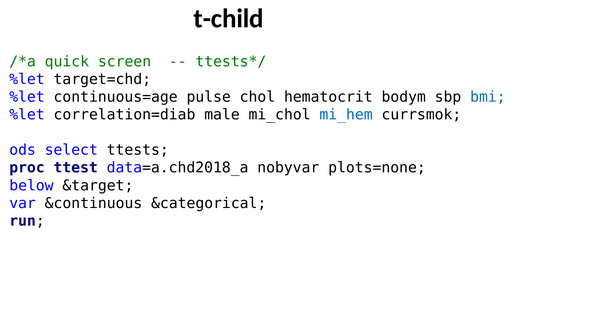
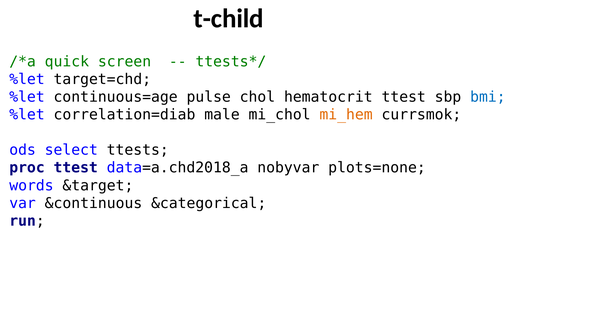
hematocrit bodym: bodym -> ttest
mi_hem colour: blue -> orange
below: below -> words
